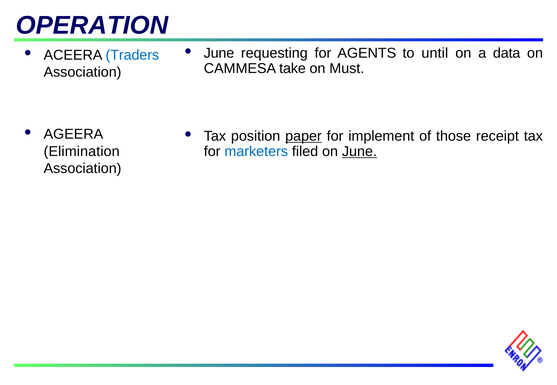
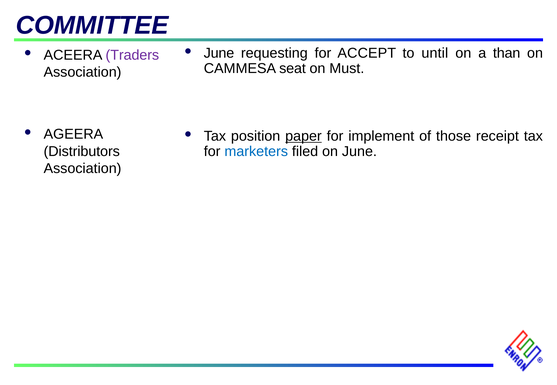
OPERATION: OPERATION -> COMMITTEE
AGENTS: AGENTS -> ACCEPT
data: data -> than
Traders colour: blue -> purple
take: take -> seat
Elimination: Elimination -> Distributors
June at (359, 152) underline: present -> none
